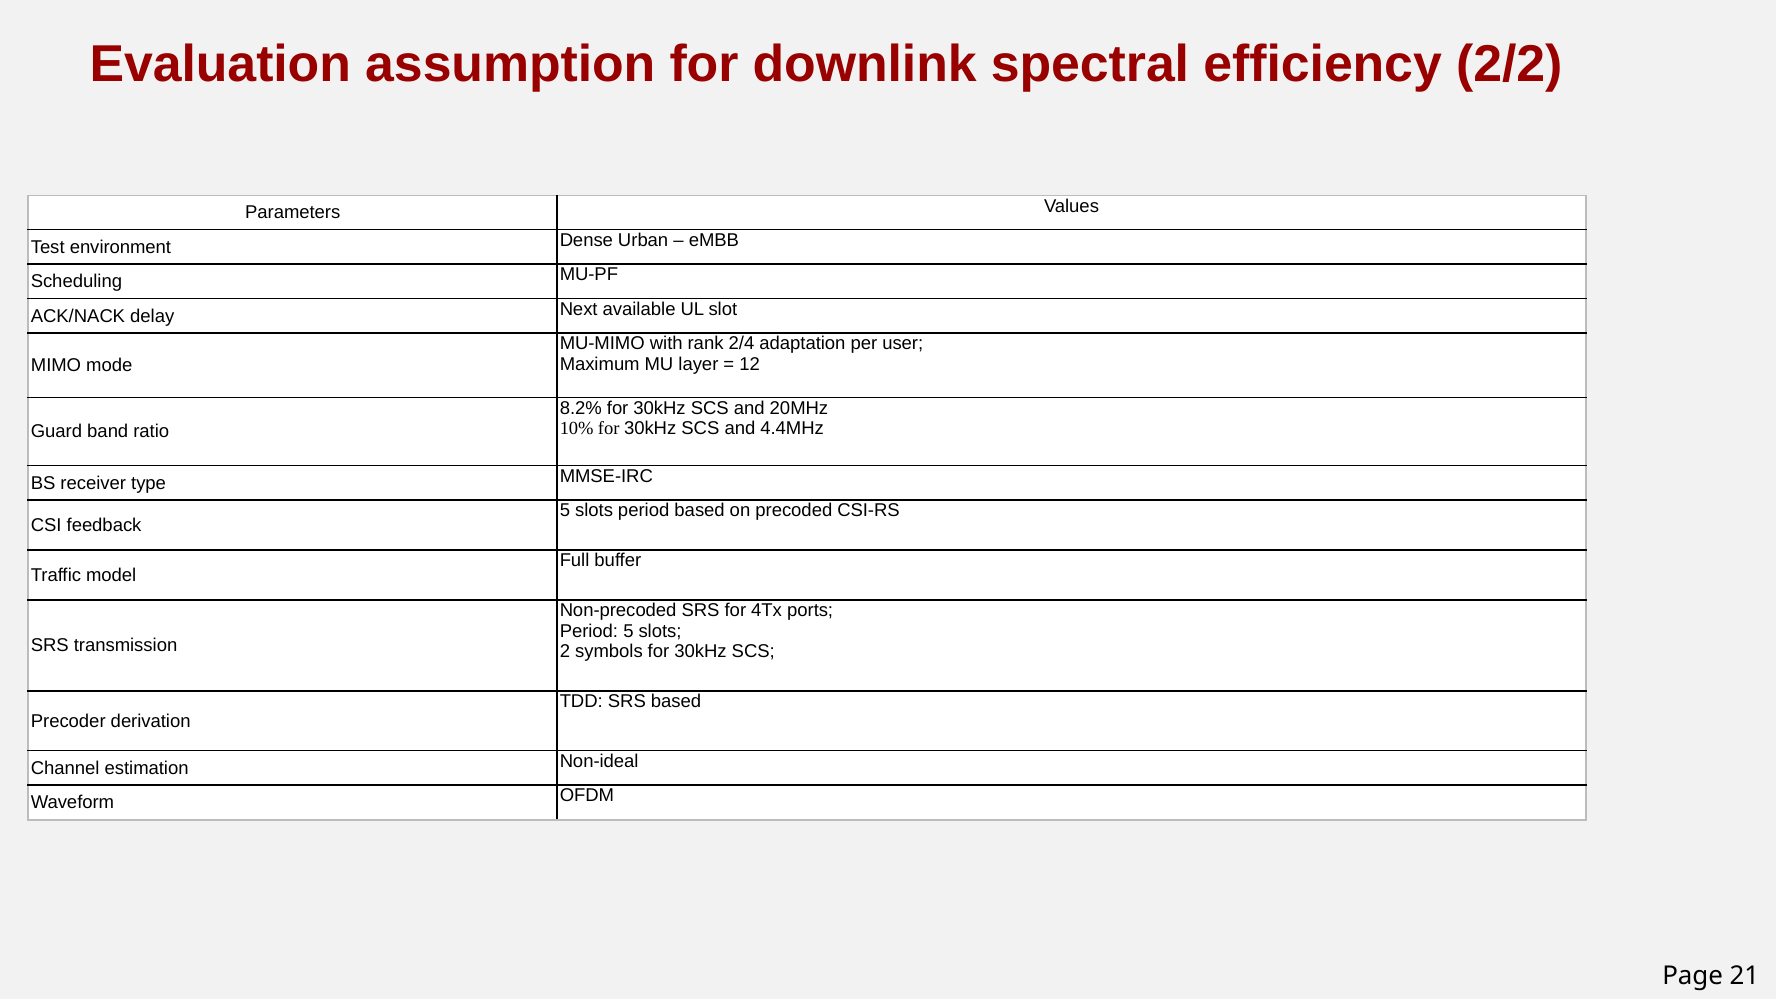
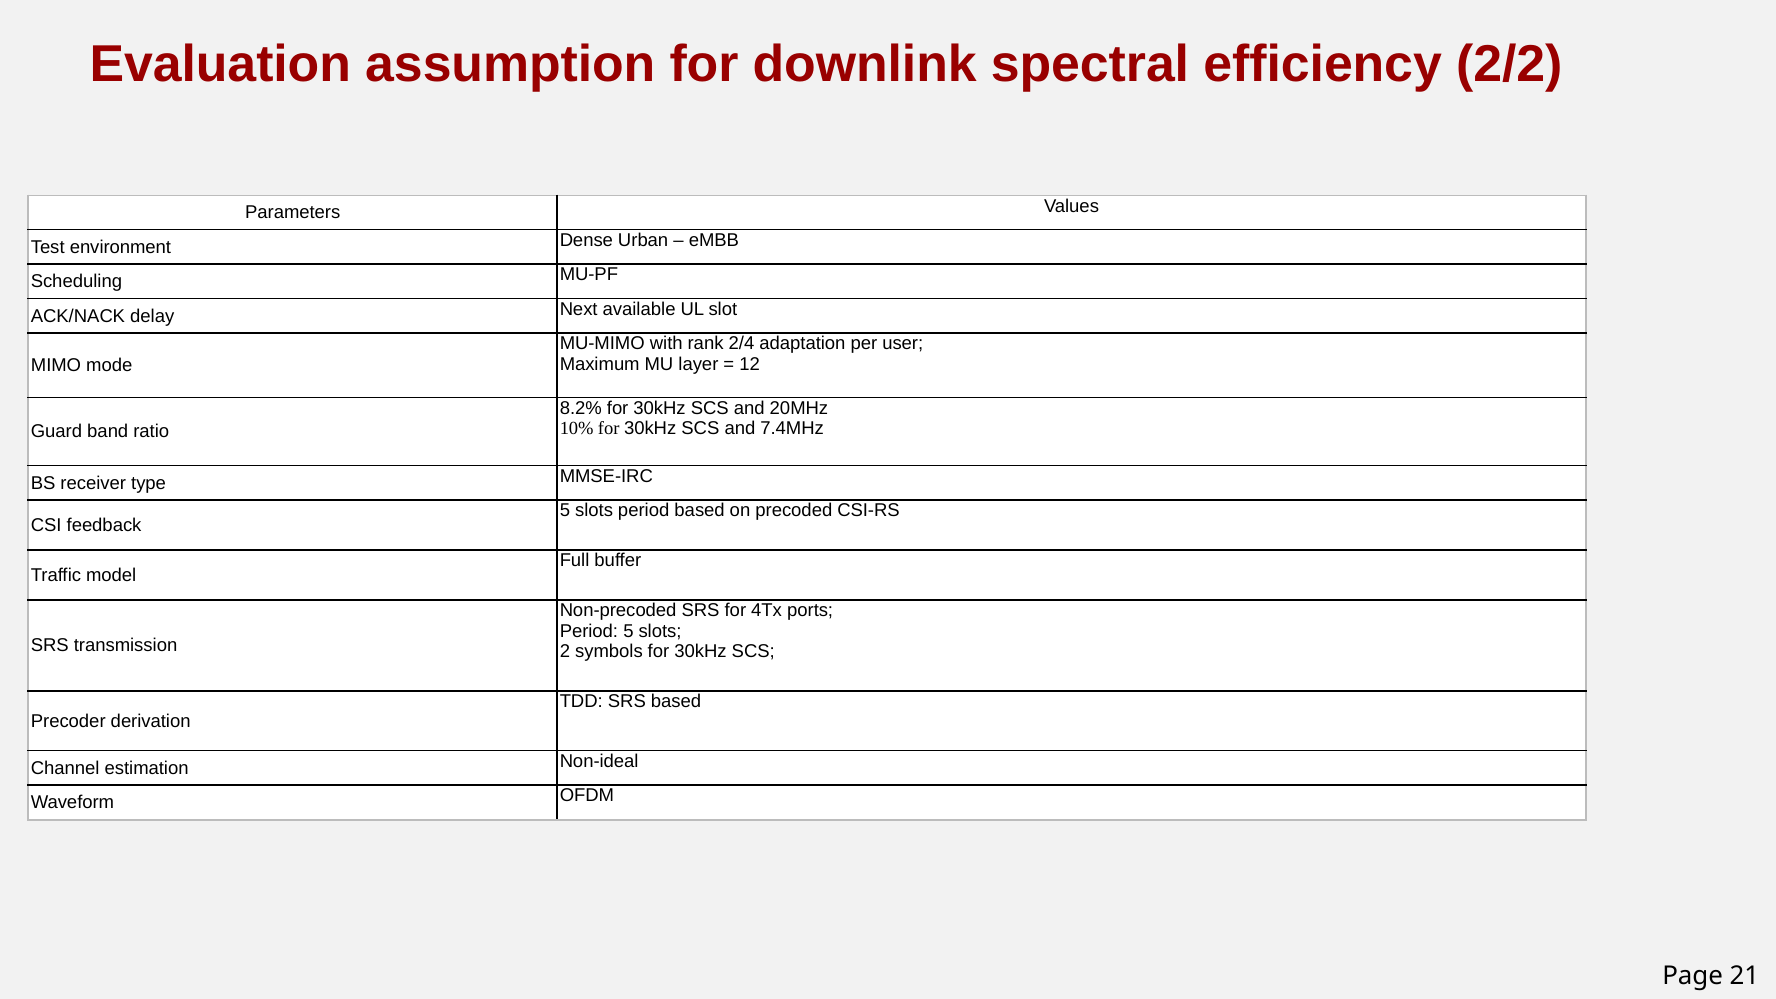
4.4MHz: 4.4MHz -> 7.4MHz
